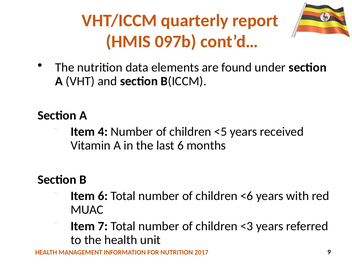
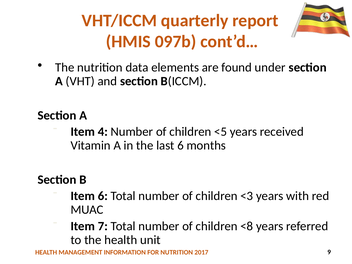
<6: <6 -> <3
<3: <3 -> <8
